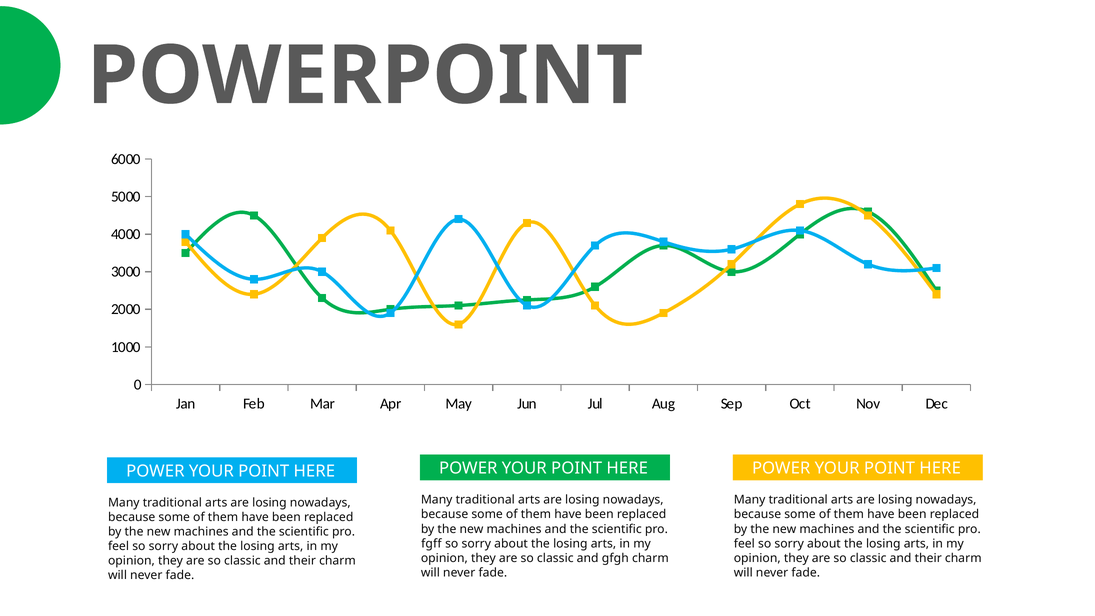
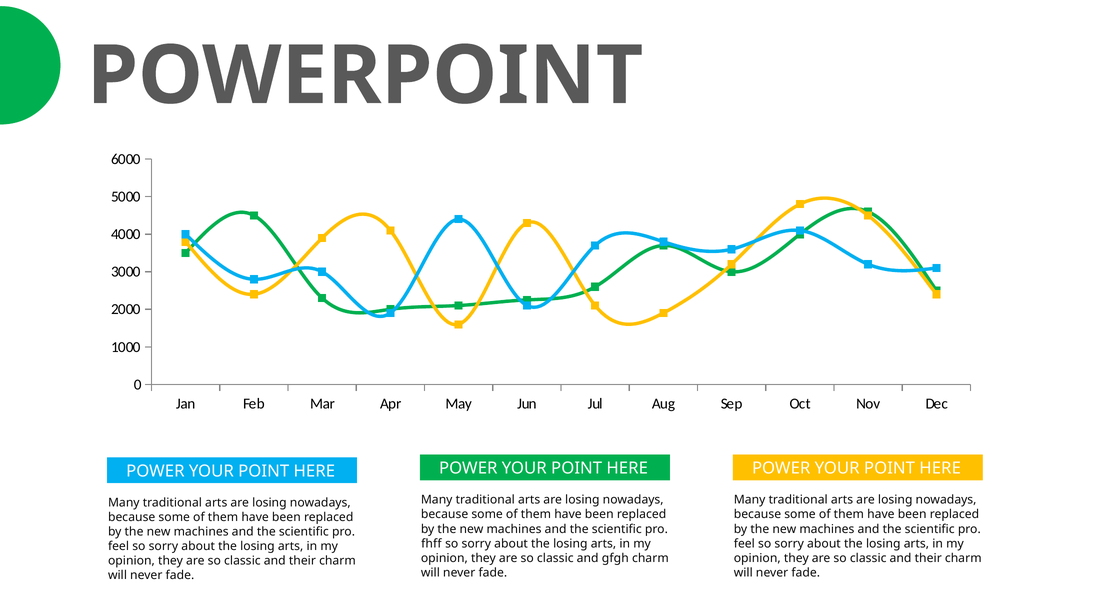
fgff: fgff -> fhff
